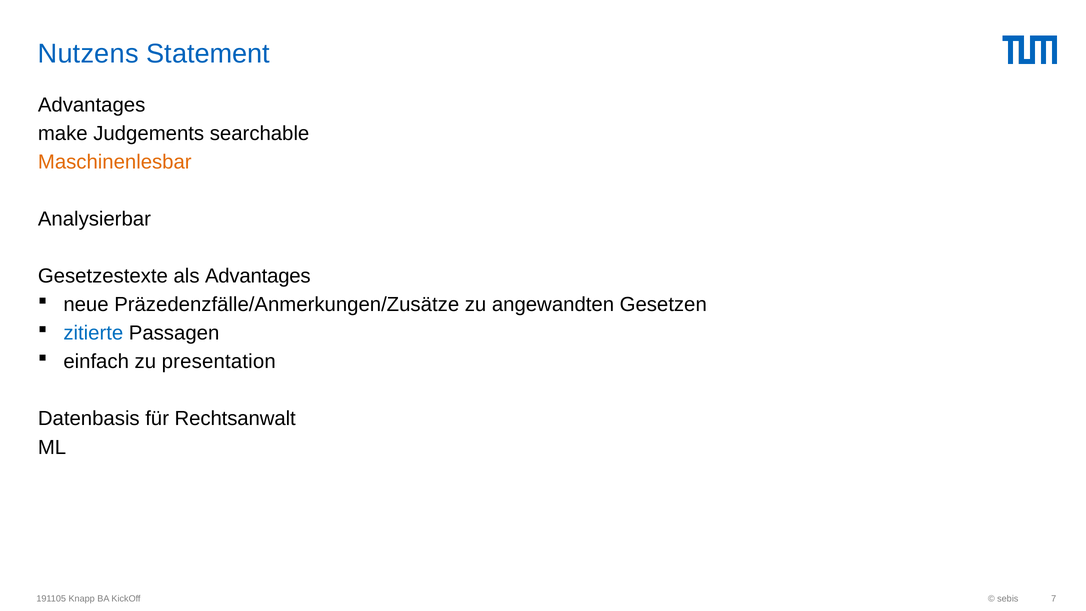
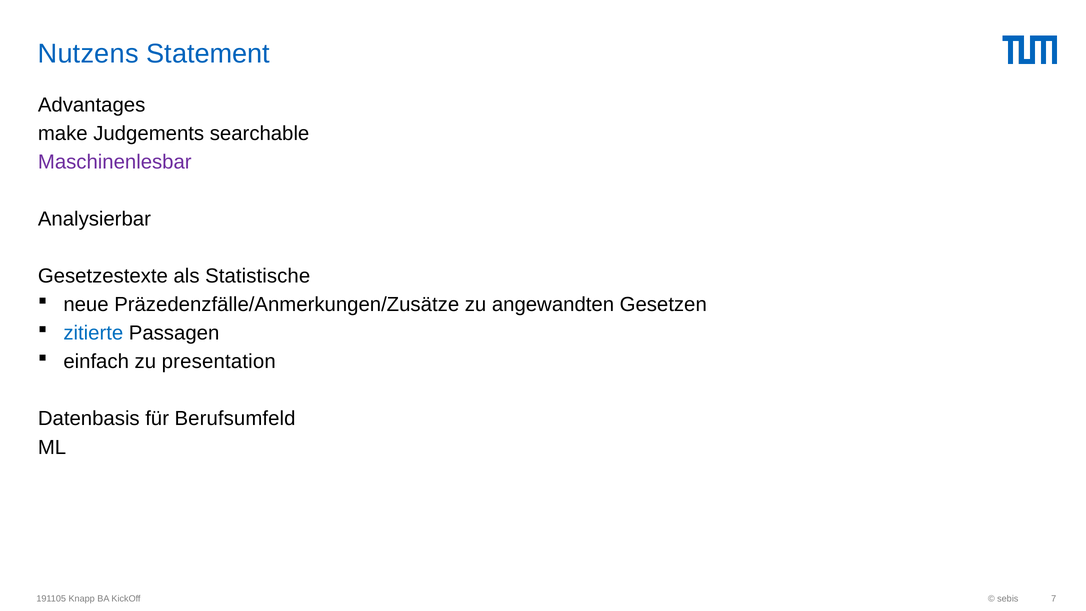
Maschinenlesbar colour: orange -> purple
als Advantages: Advantages -> Statistische
Rechtsanwalt: Rechtsanwalt -> Berufsumfeld
